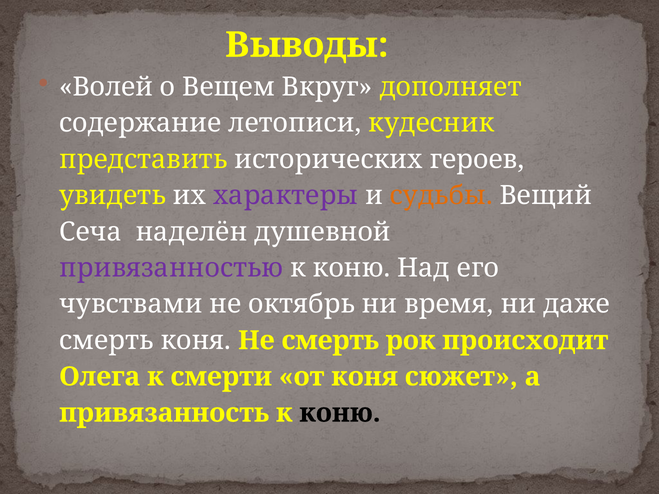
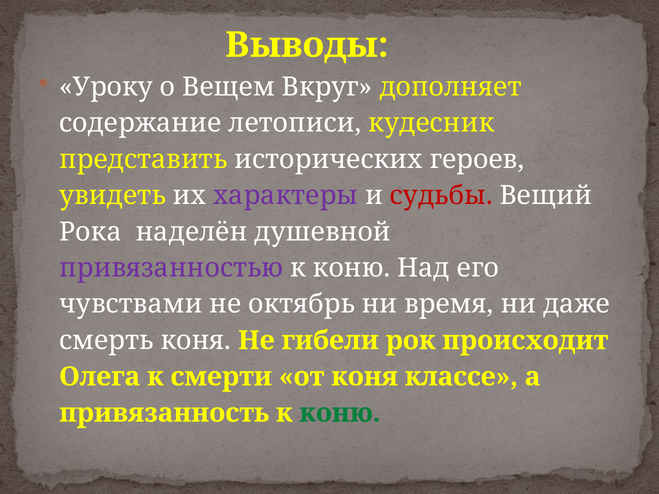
Волей: Волей -> Уроку
судьбы colour: orange -> red
Сеча: Сеча -> Рока
Не смерть: смерть -> гибели
сюжет: сюжет -> классе
коню at (340, 413) colour: black -> green
